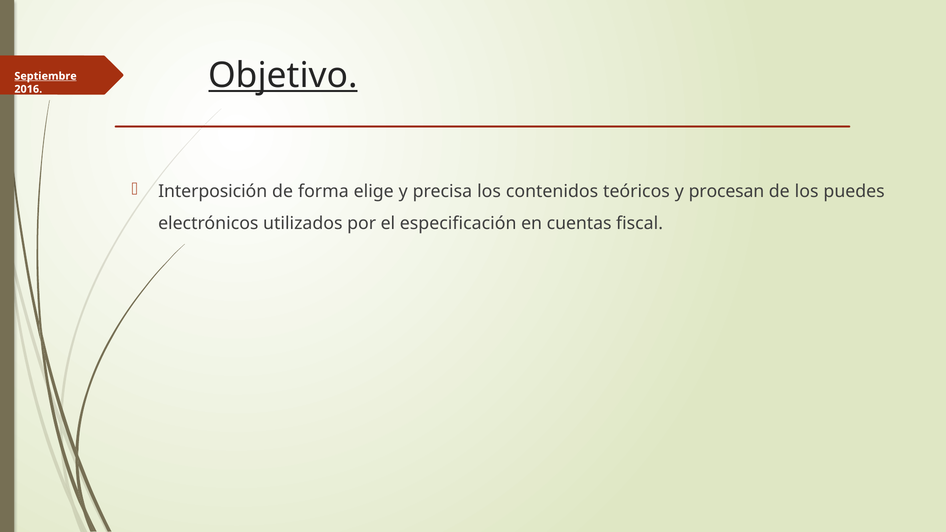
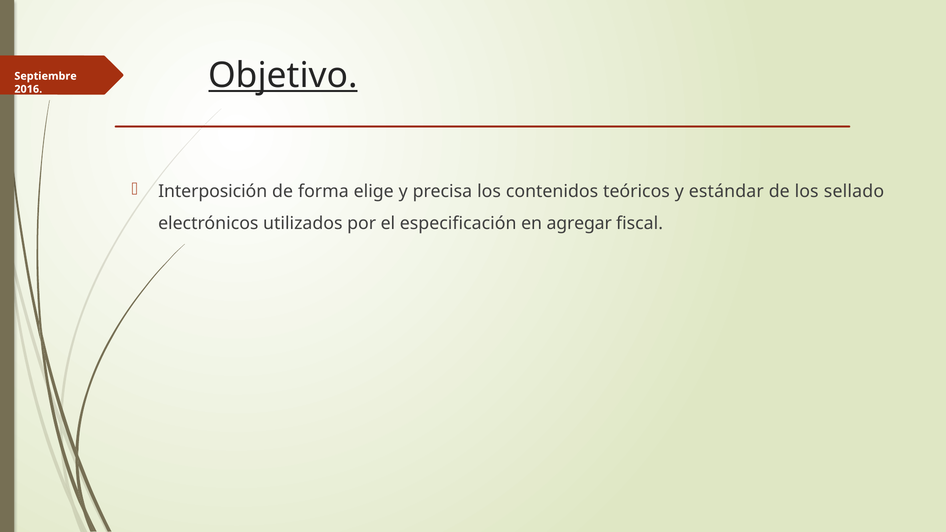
Septiembre underline: present -> none
procesan: procesan -> estándar
puedes: puedes -> sellado
cuentas: cuentas -> agregar
